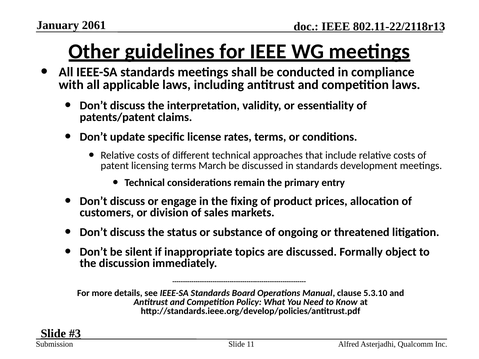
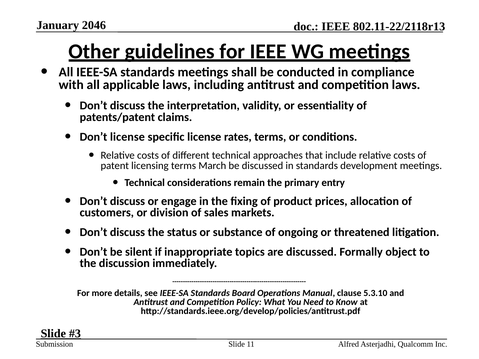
2061: 2061 -> 2046
Don’t update: update -> license
